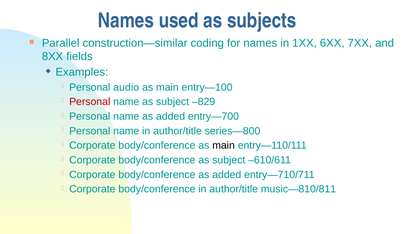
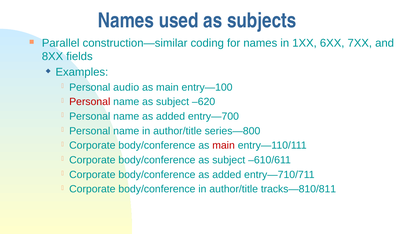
–829: –829 -> –620
main at (224, 146) colour: black -> red
music—810/811: music—810/811 -> tracks—810/811
